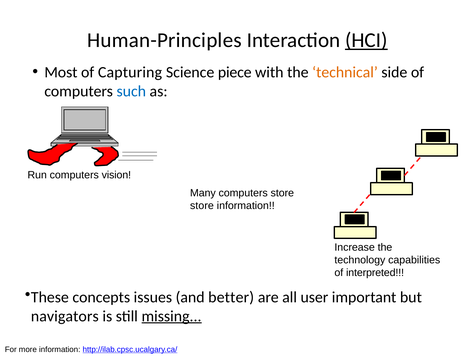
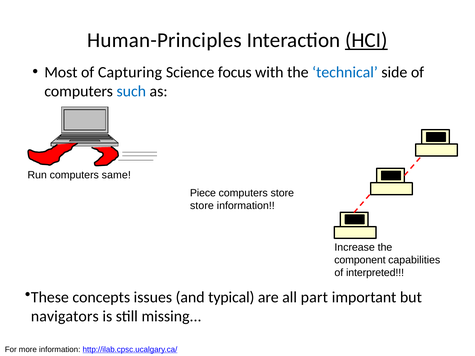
piece: piece -> focus
technical colour: orange -> blue
vision: vision -> same
Many: Many -> Piece
technology: technology -> component
better: better -> typical
user: user -> part
missing underline: present -> none
